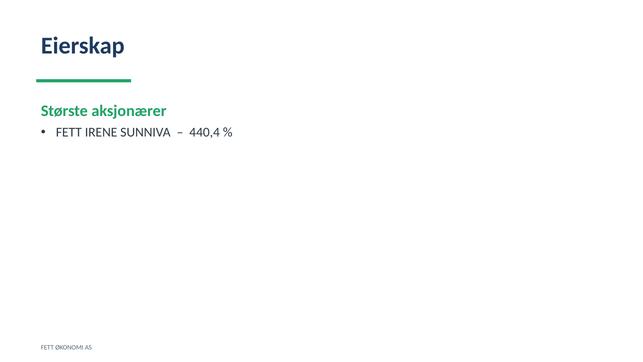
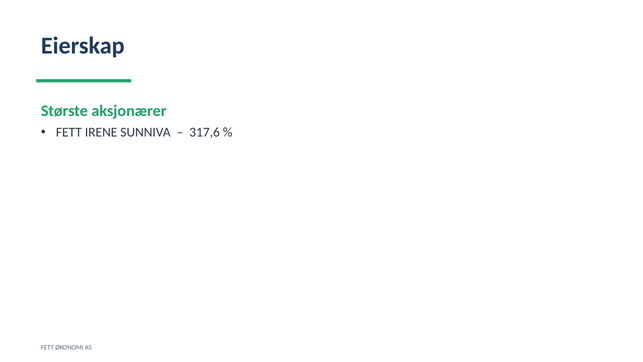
440,4: 440,4 -> 317,6
